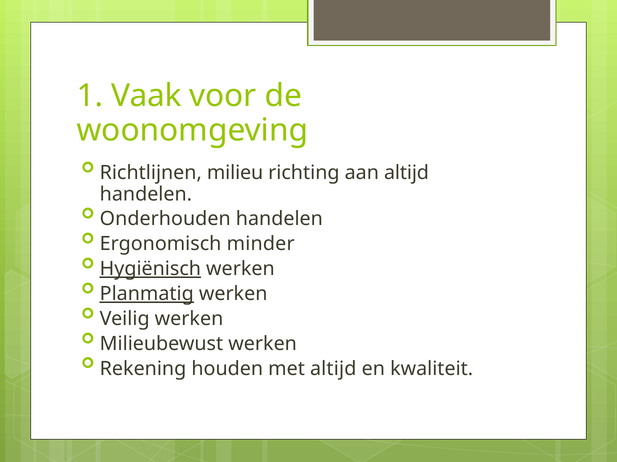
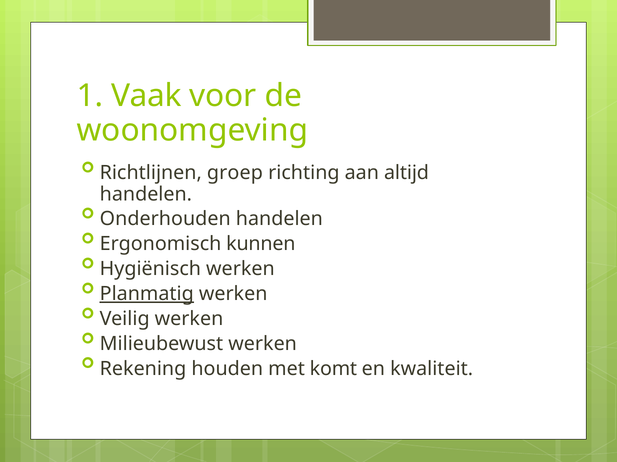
milieu: milieu -> groep
minder: minder -> kunnen
Hygiënisch underline: present -> none
met altijd: altijd -> komt
